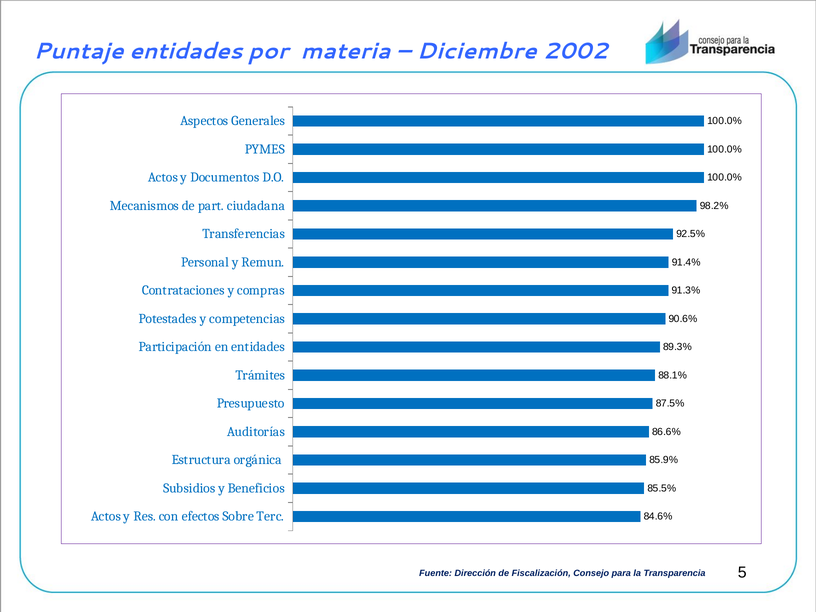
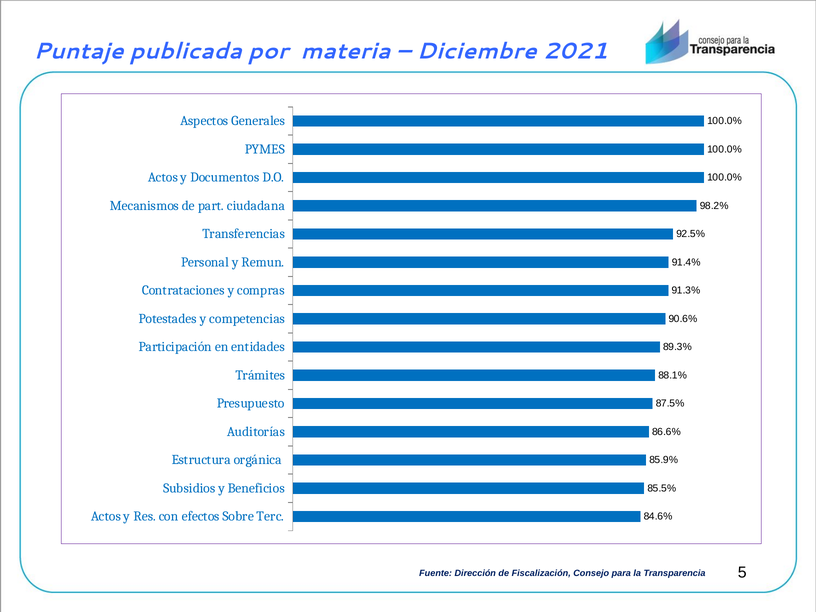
Puntaje entidades: entidades -> publicada
2002: 2002 -> 2021
